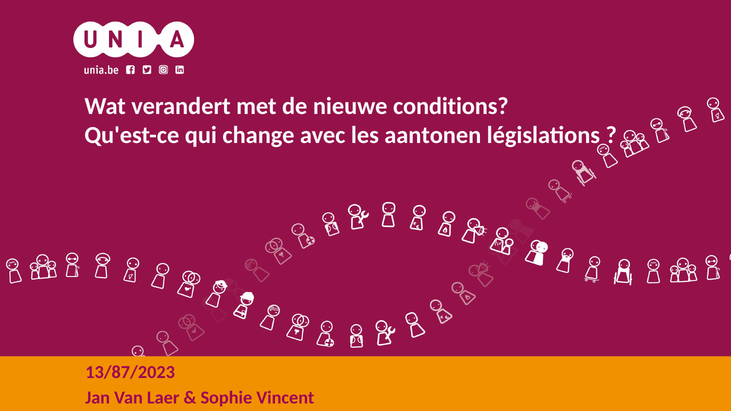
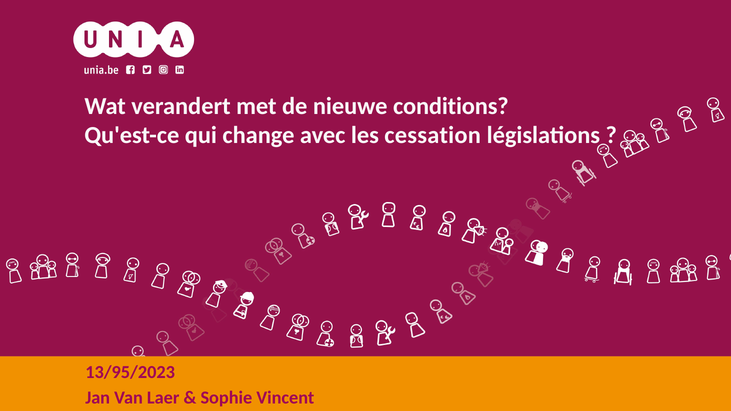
aantonen: aantonen -> cessation
13/87/2023: 13/87/2023 -> 13/95/2023
